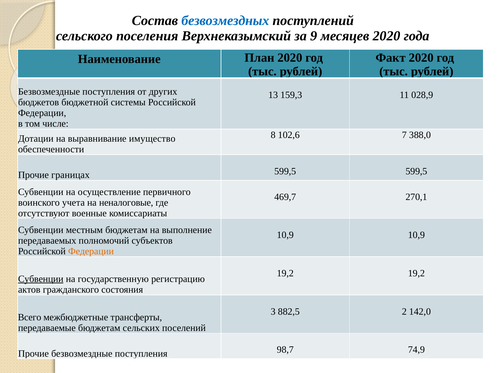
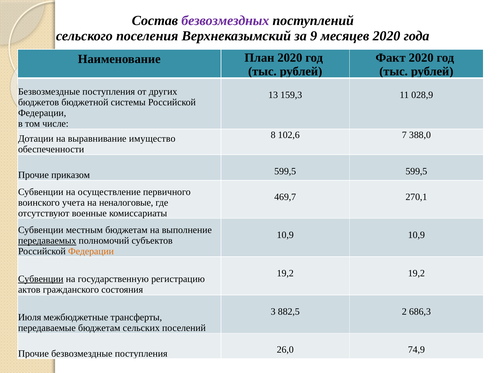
безвозмездных colour: blue -> purple
границах: границах -> приказом
передаваемых underline: none -> present
142,0: 142,0 -> 686,3
Всего: Всего -> Июля
98,7: 98,7 -> 26,0
